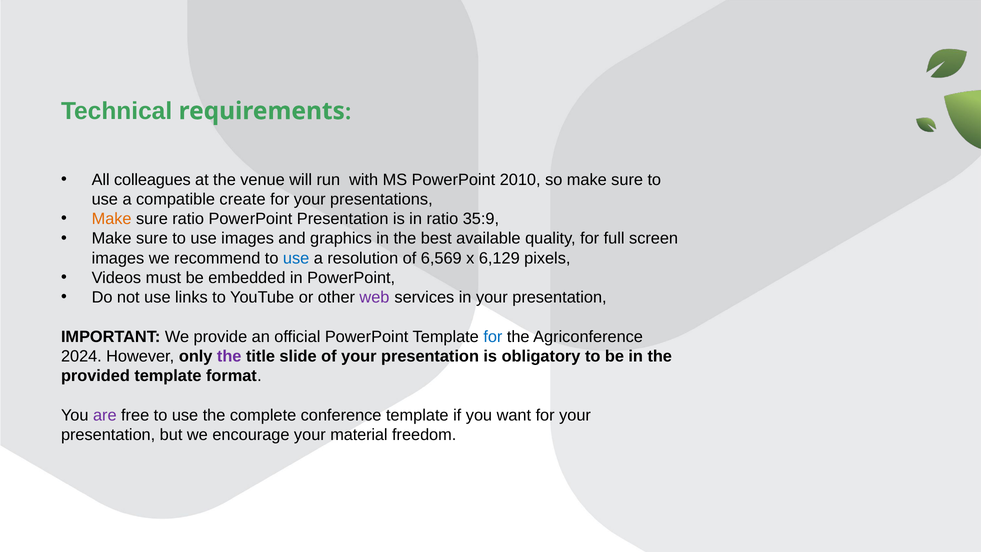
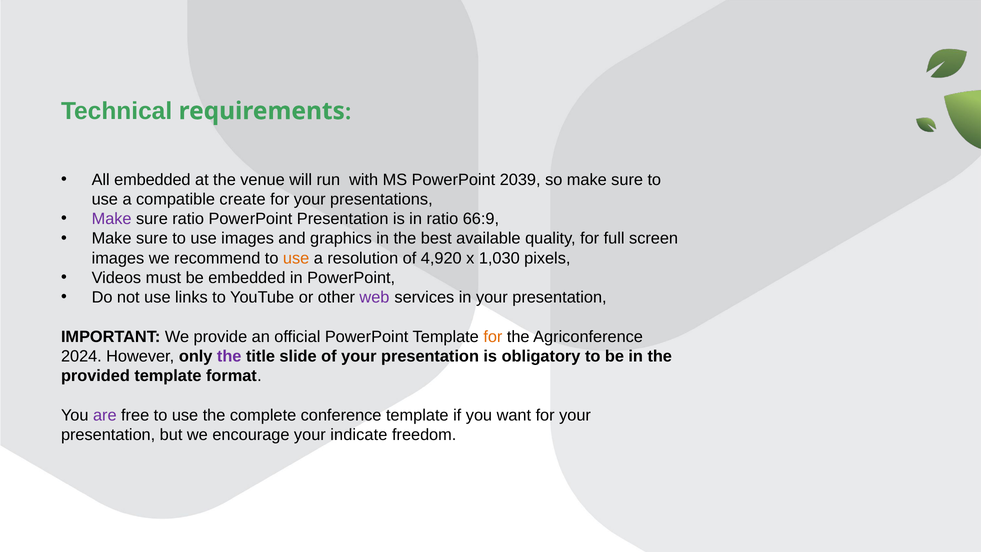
All colleagues: colleagues -> embedded
2010: 2010 -> 2039
Make at (112, 219) colour: orange -> purple
35:9: 35:9 -> 66:9
use at (296, 258) colour: blue -> orange
6,569: 6,569 -> 4,920
6,129: 6,129 -> 1,030
for at (493, 337) colour: blue -> orange
material: material -> indicate
